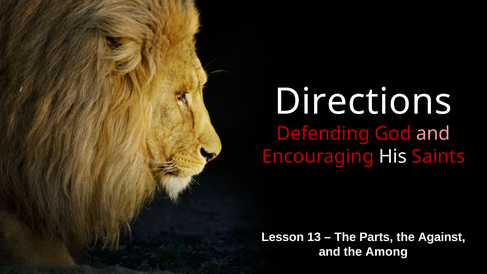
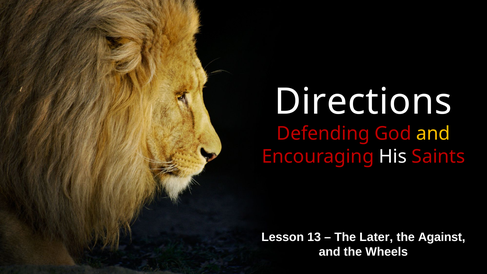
and at (433, 134) colour: pink -> yellow
Parts: Parts -> Later
Among: Among -> Wheels
